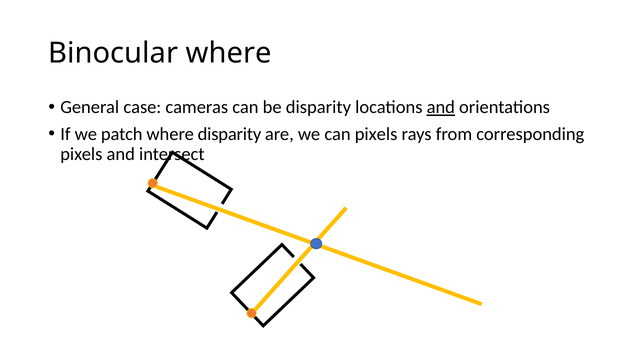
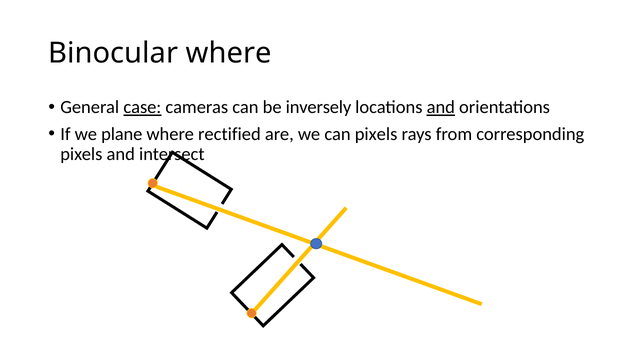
case underline: none -> present
be disparity: disparity -> inversely
patch: patch -> plane
where disparity: disparity -> rectified
